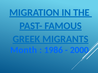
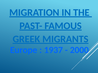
Month: Month -> Europe
1986: 1986 -> 1937
